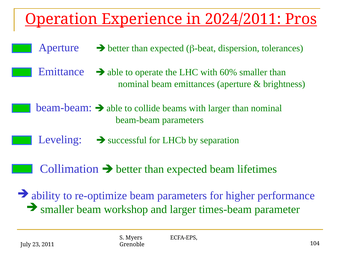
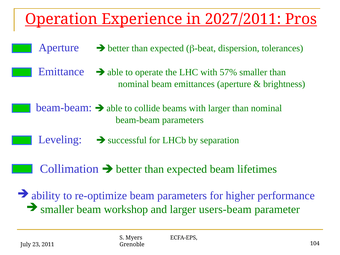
2024/2011: 2024/2011 -> 2027/2011
60%: 60% -> 57%
times-beam: times-beam -> users-beam
